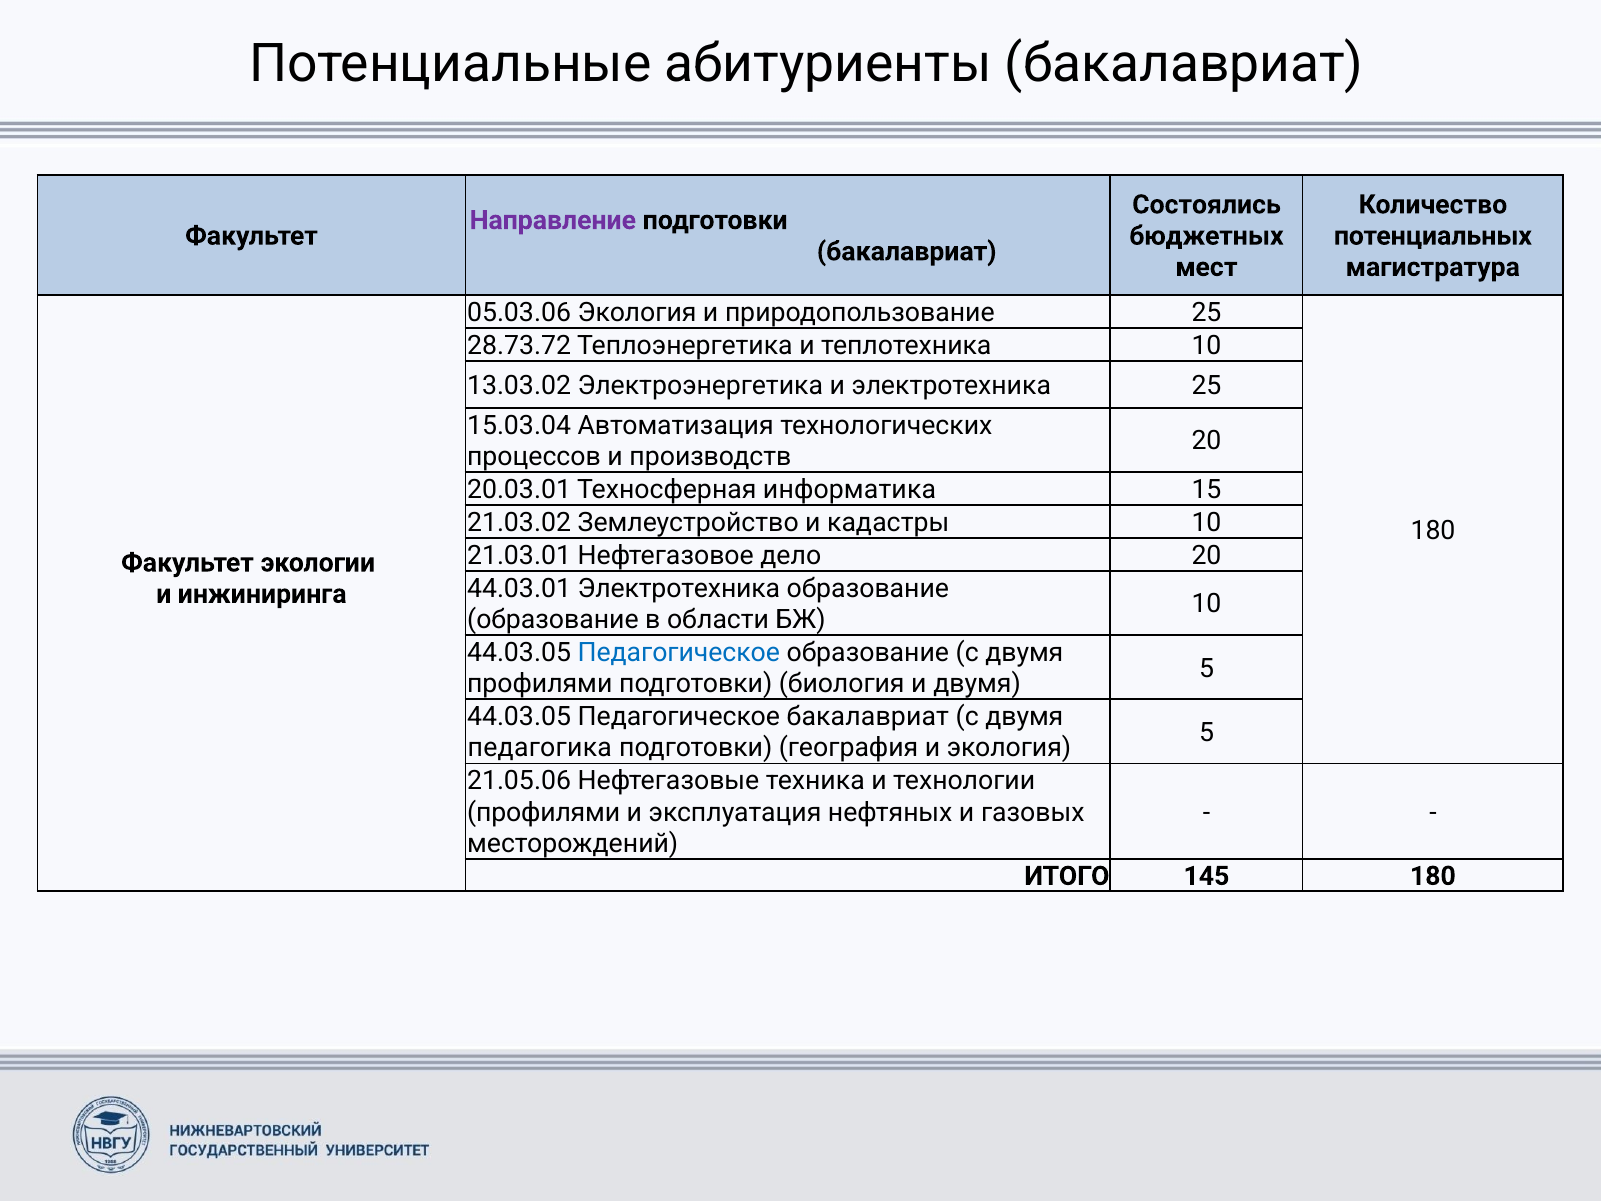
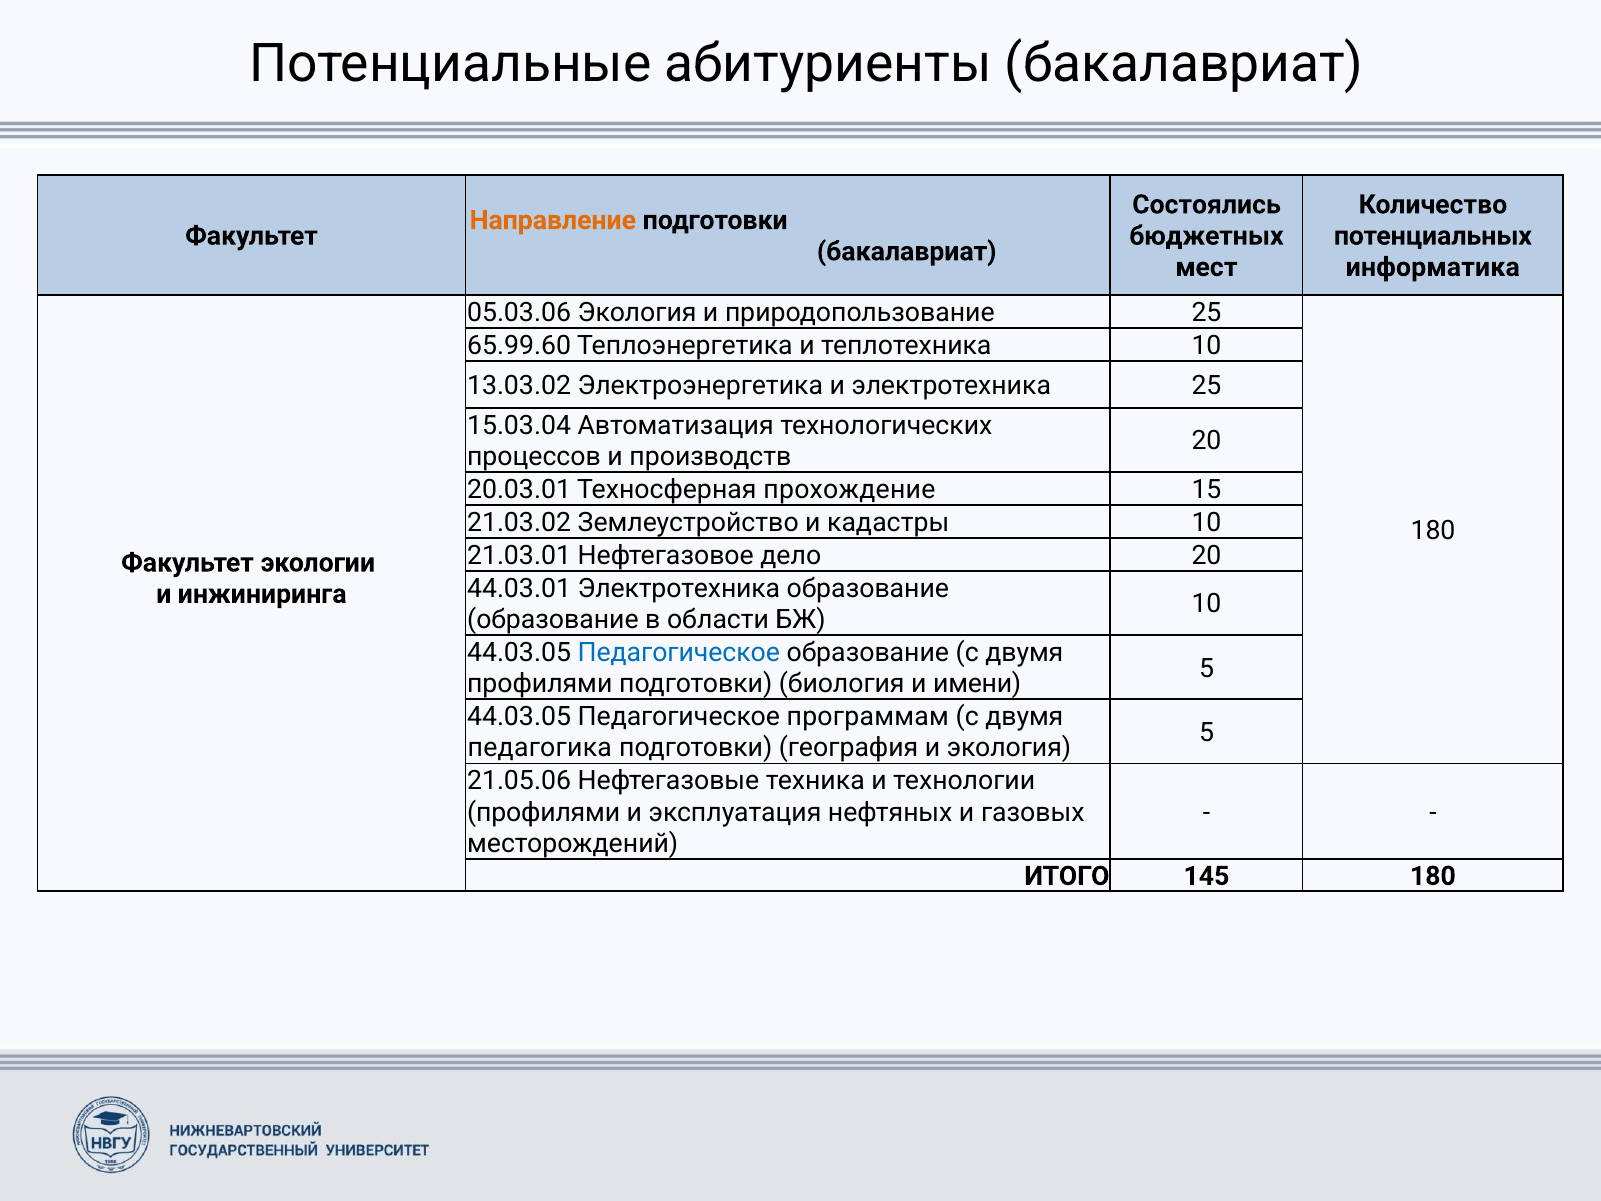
Направление colour: purple -> orange
магистратура: магистратура -> информатика
28.73.72: 28.73.72 -> 65.99.60
информатика: информатика -> прохождение
и двумя: двумя -> имени
Педагогическое бакалавриат: бакалавриат -> программам
